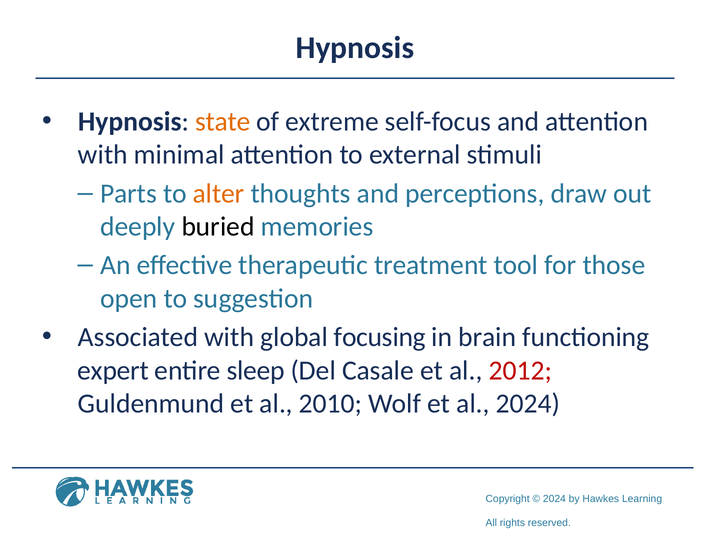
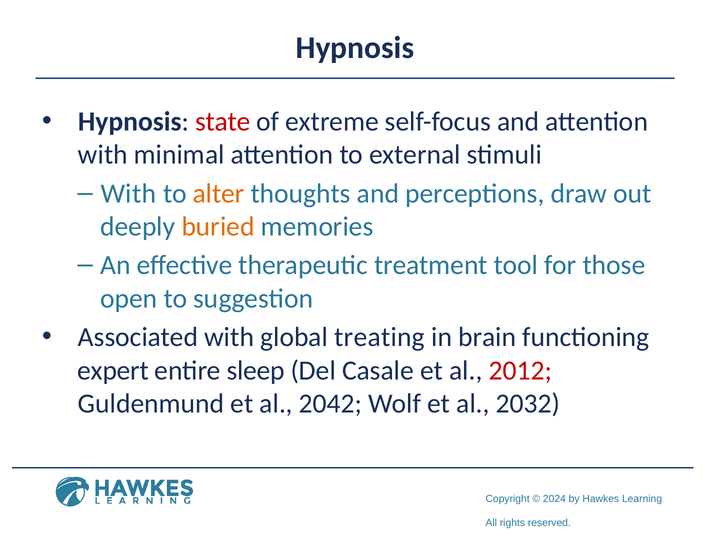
state colour: orange -> red
Parts at (129, 193): Parts -> With
buried colour: black -> orange
focusing: focusing -> treating
2010: 2010 -> 2042
al 2024: 2024 -> 2032
